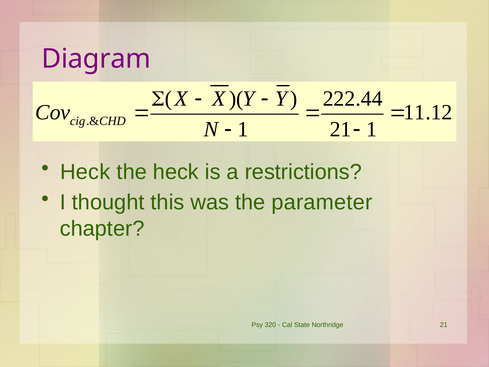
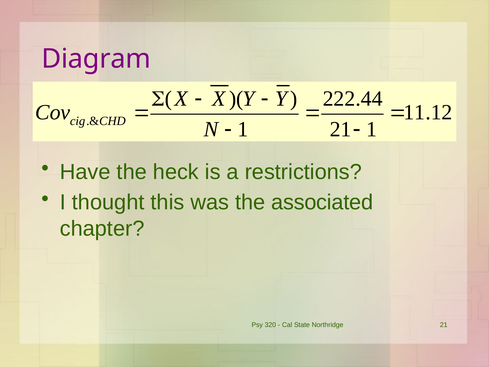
Heck at (85, 172): Heck -> Have
parameter: parameter -> associated
